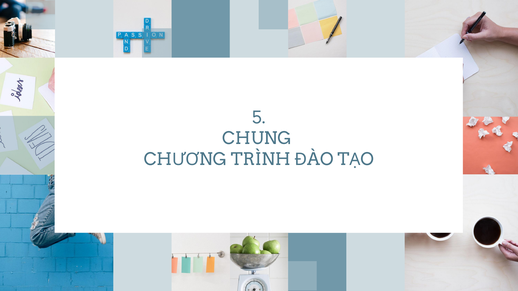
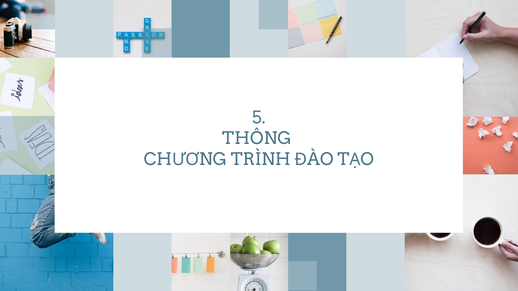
CHUNG: CHUNG -> THÔNG
